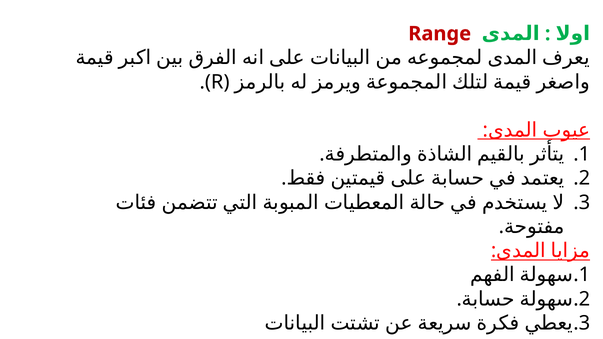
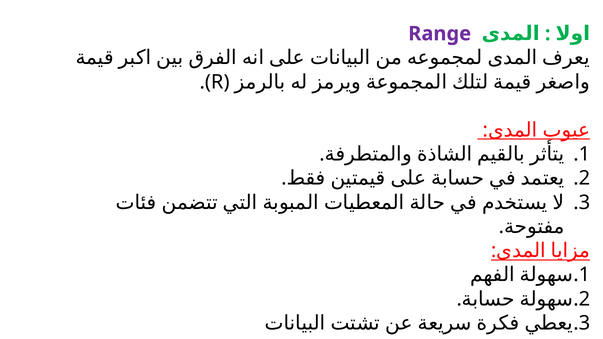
Range colour: red -> purple
